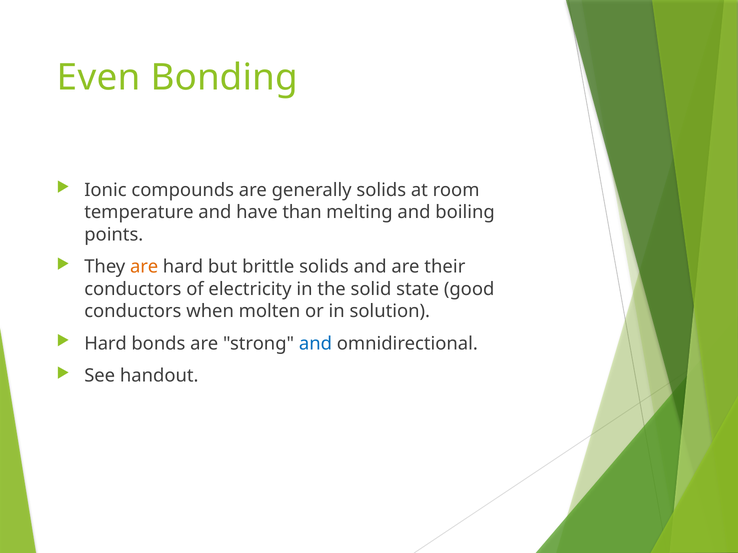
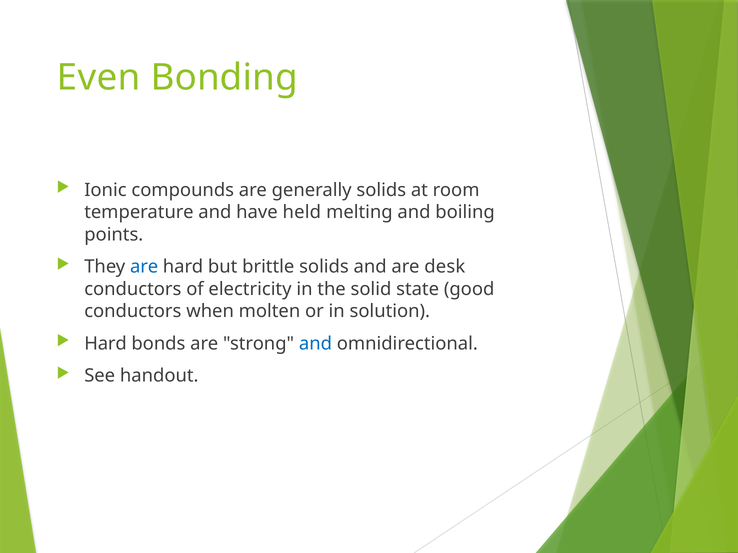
than: than -> held
are at (144, 267) colour: orange -> blue
their: their -> desk
